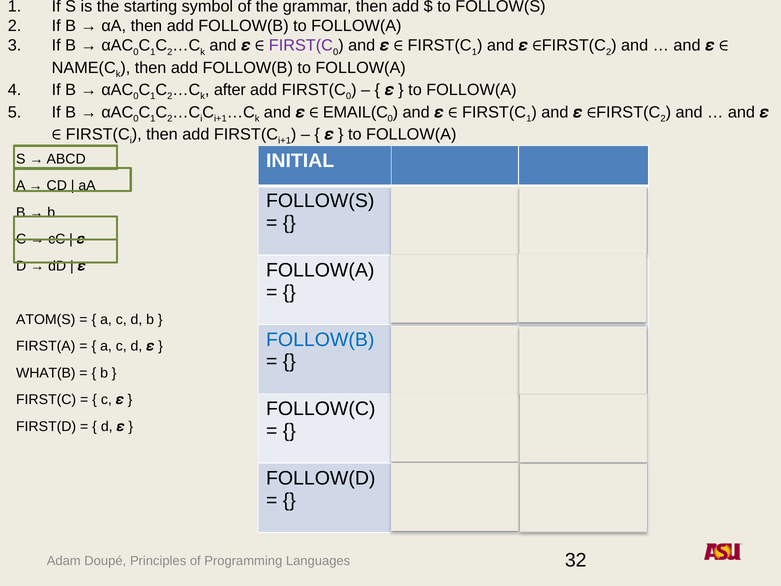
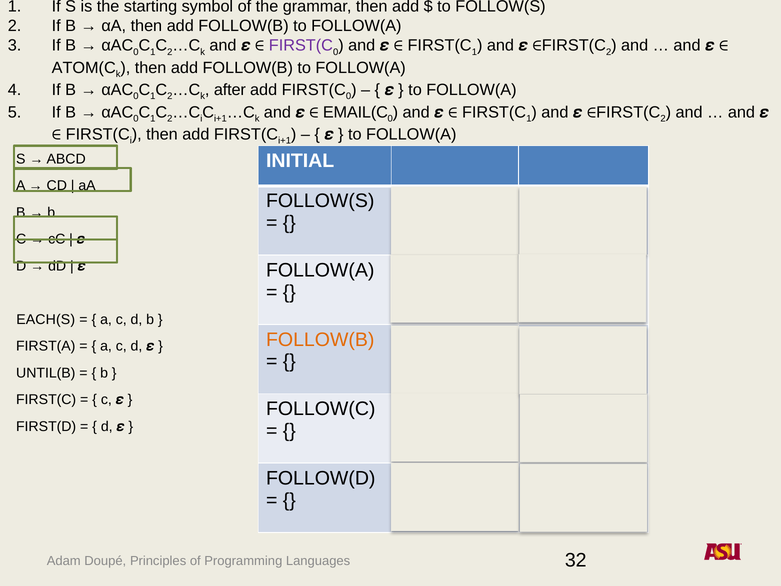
NAME(C: NAME(C -> ATOM(C
ATOM(S: ATOM(S -> EACH(S
FOLLOW(B at (320, 340) colour: blue -> orange
WHAT(B: WHAT(B -> UNTIL(B
